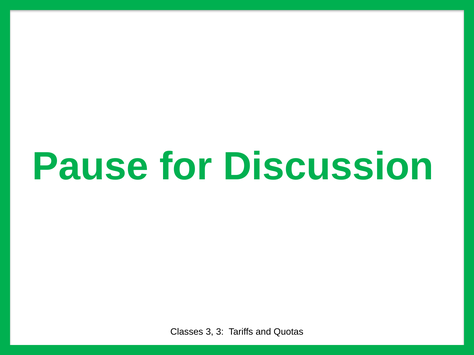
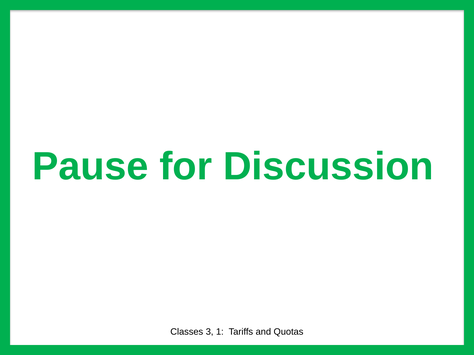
3 3: 3 -> 1
